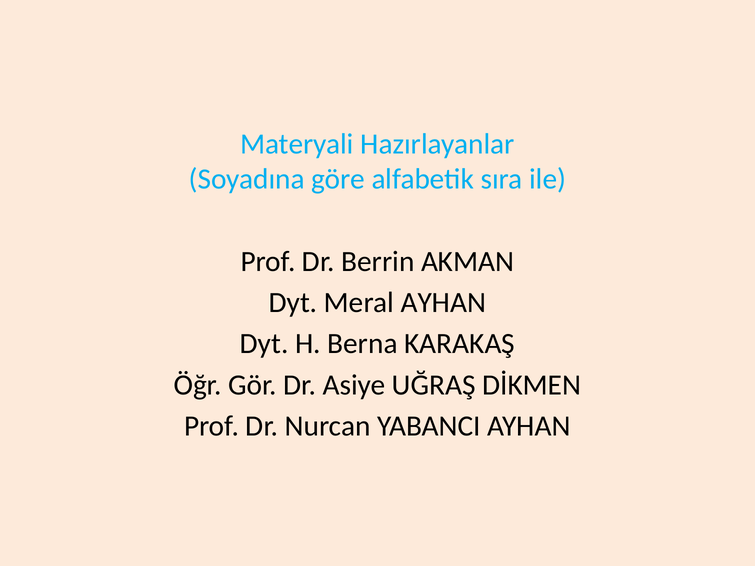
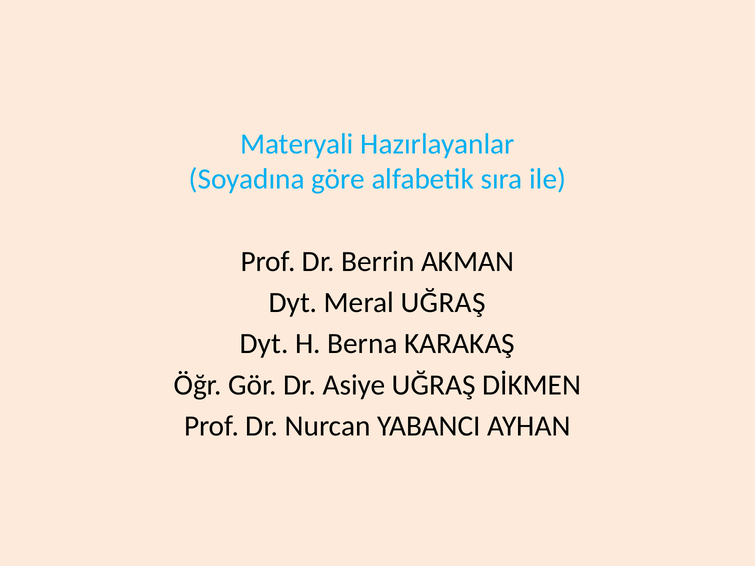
Meral AYHAN: AYHAN -> UĞRAŞ
